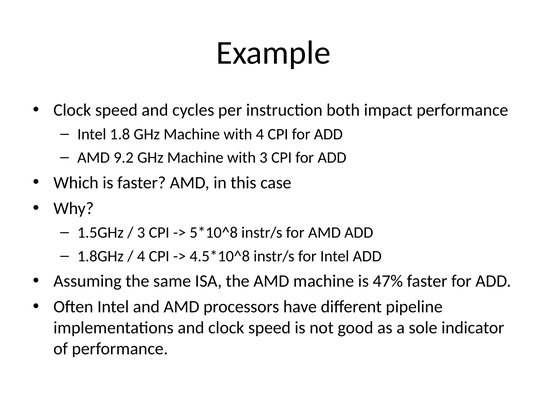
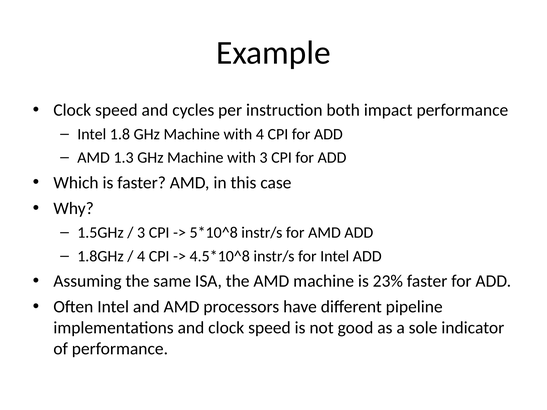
9.2: 9.2 -> 1.3
47%: 47% -> 23%
